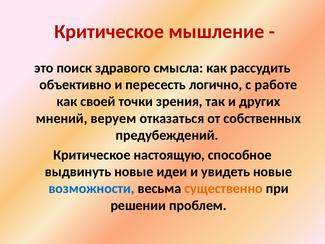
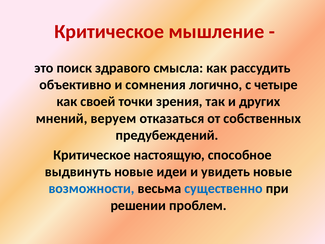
пересесть: пересесть -> сомнения
работе: работе -> четыре
существенно colour: orange -> blue
